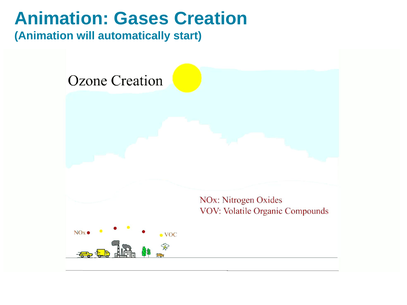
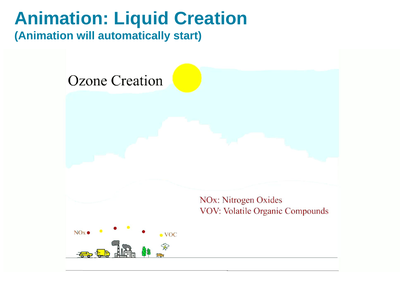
Gases: Gases -> Liquid
